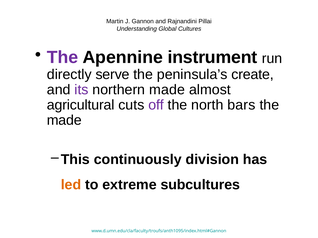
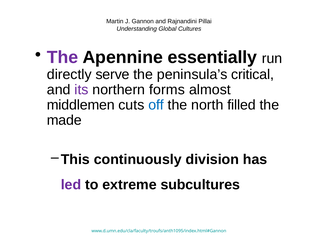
instrument: instrument -> essentially
create: create -> critical
northern made: made -> forms
agricultural: agricultural -> middlemen
off colour: purple -> blue
bars: bars -> filled
led colour: orange -> purple
